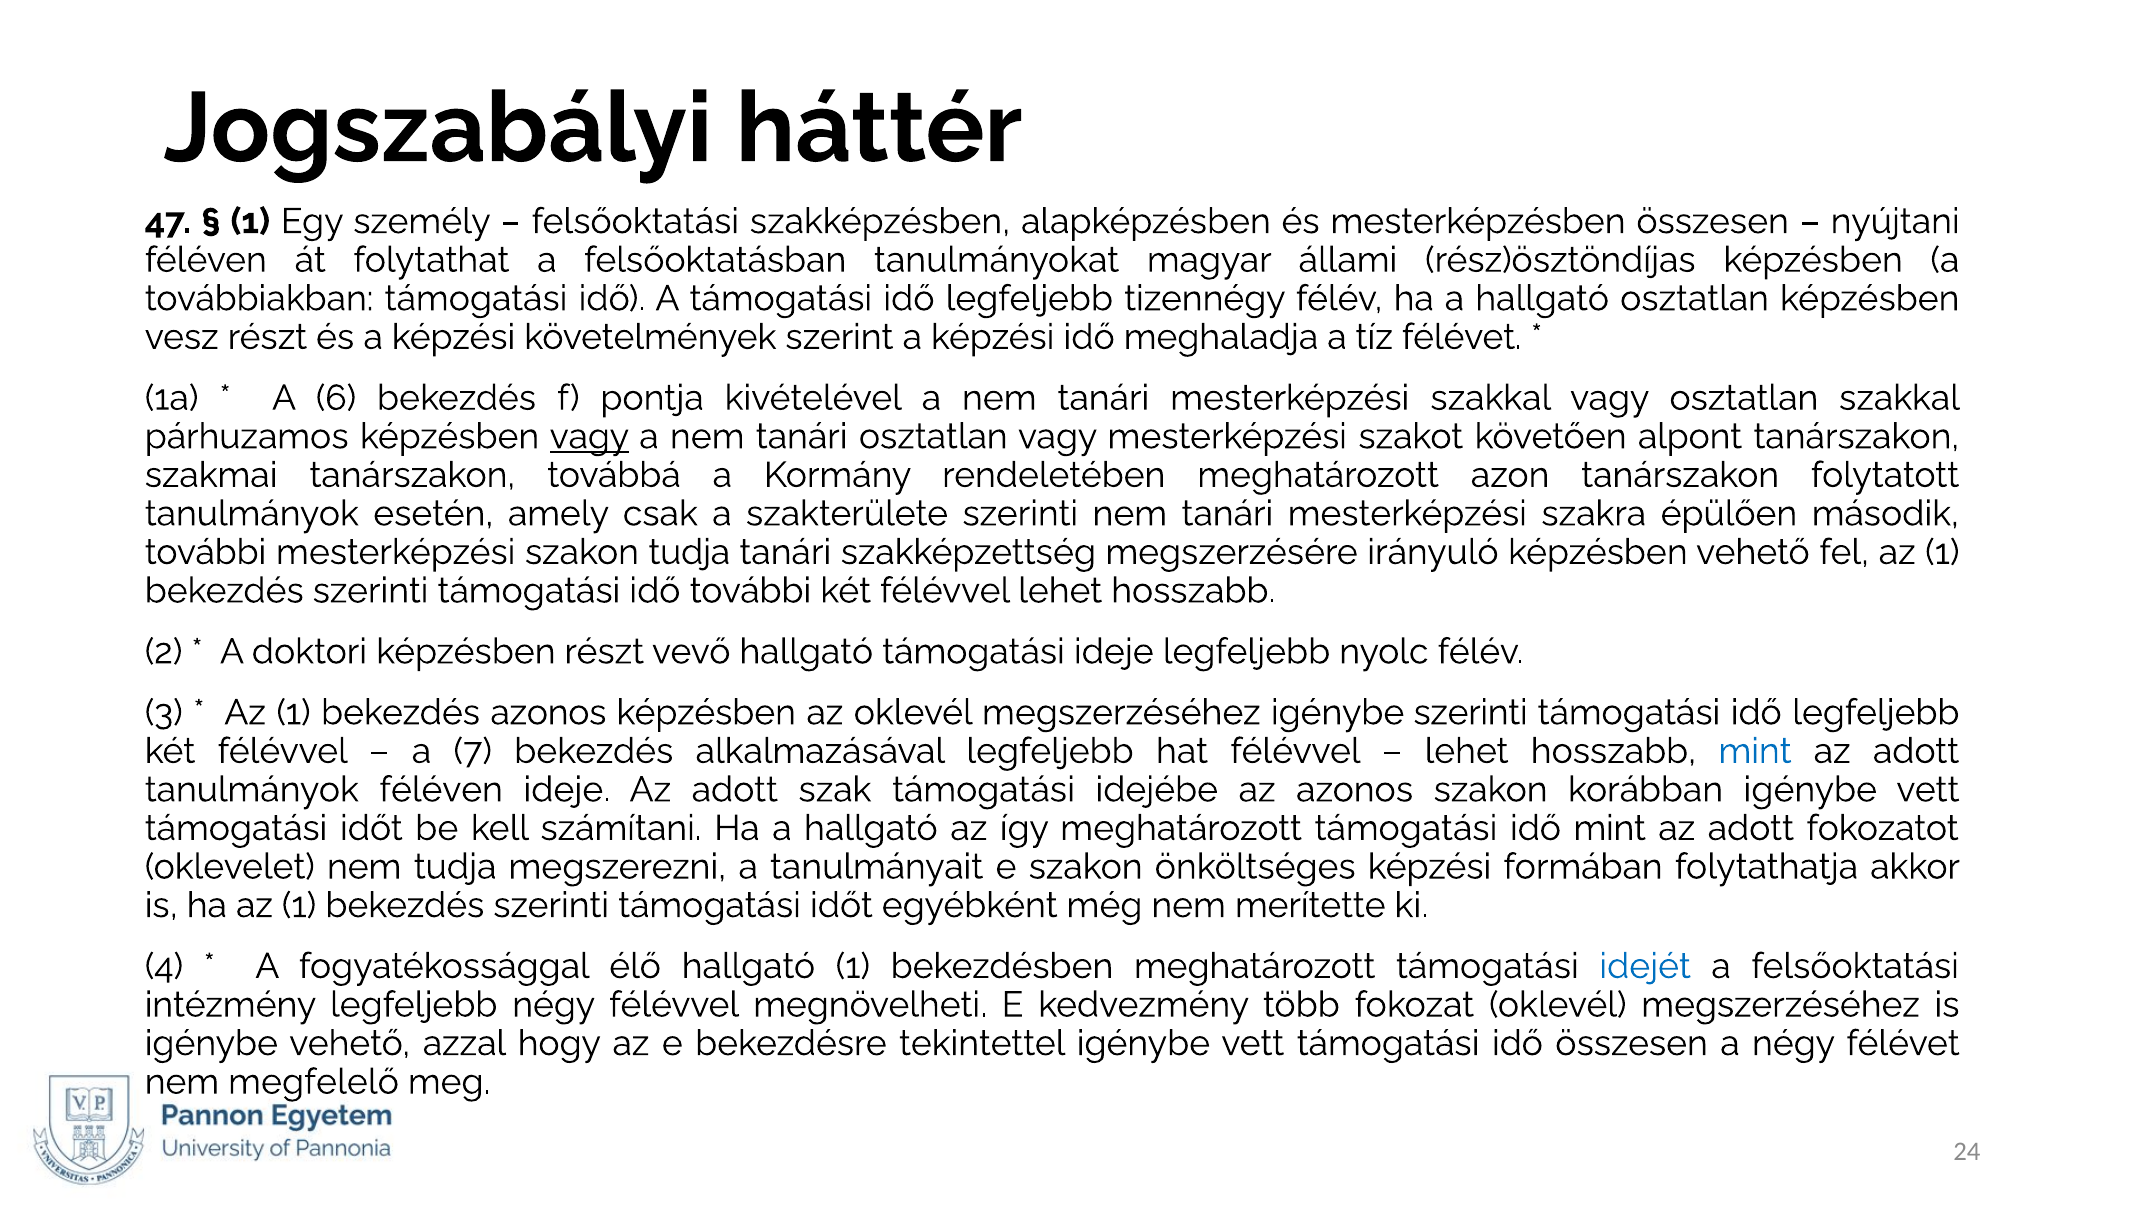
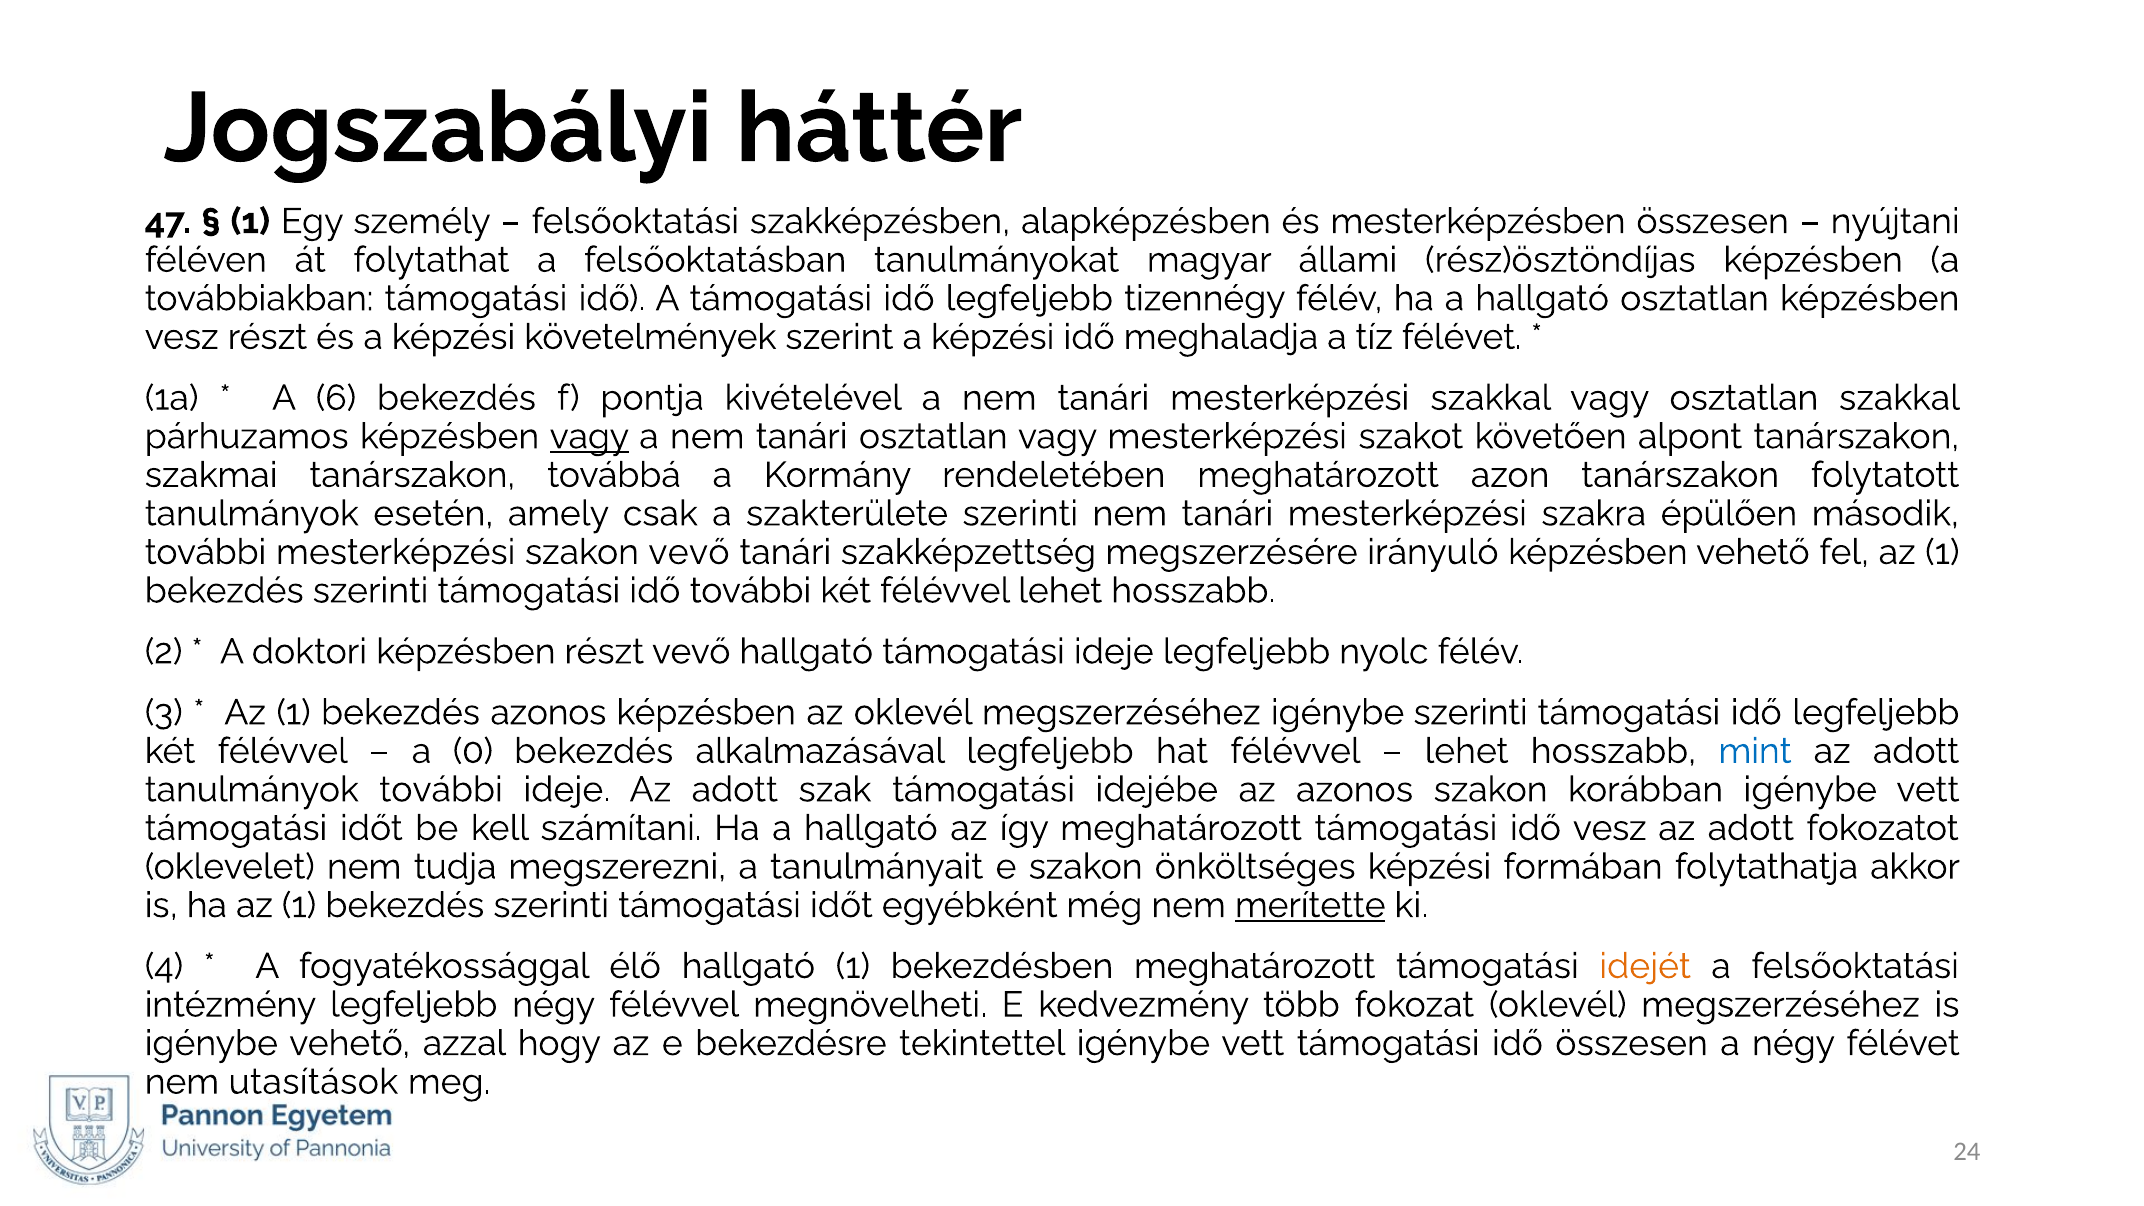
szakon tudja: tudja -> vevő
7: 7 -> 0
tanulmányok féléven: féléven -> további
idő mint: mint -> vesz
merítette underline: none -> present
idejét colour: blue -> orange
megfelelő: megfelelő -> utasítások
